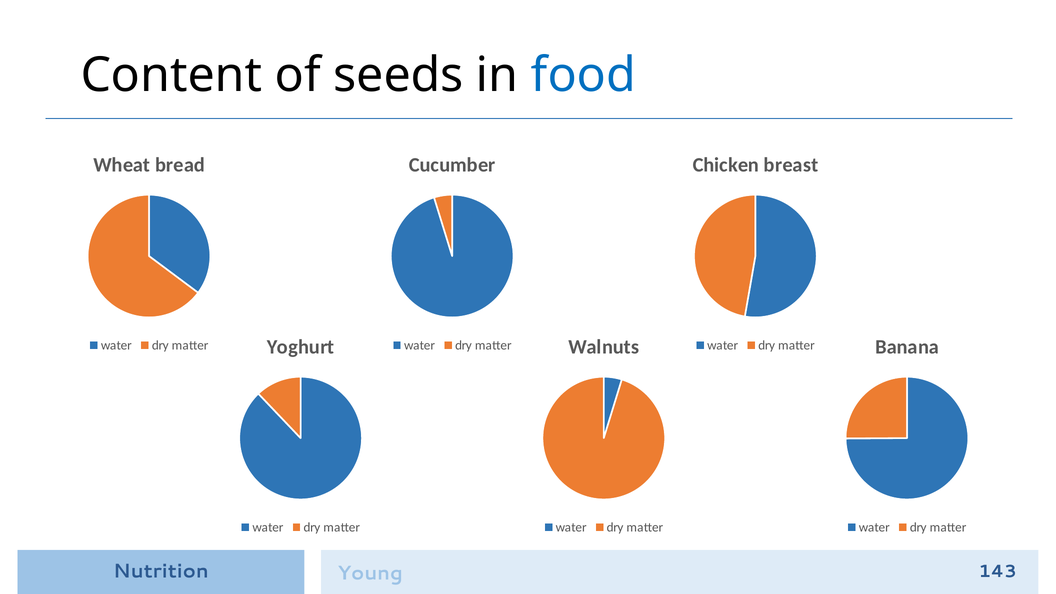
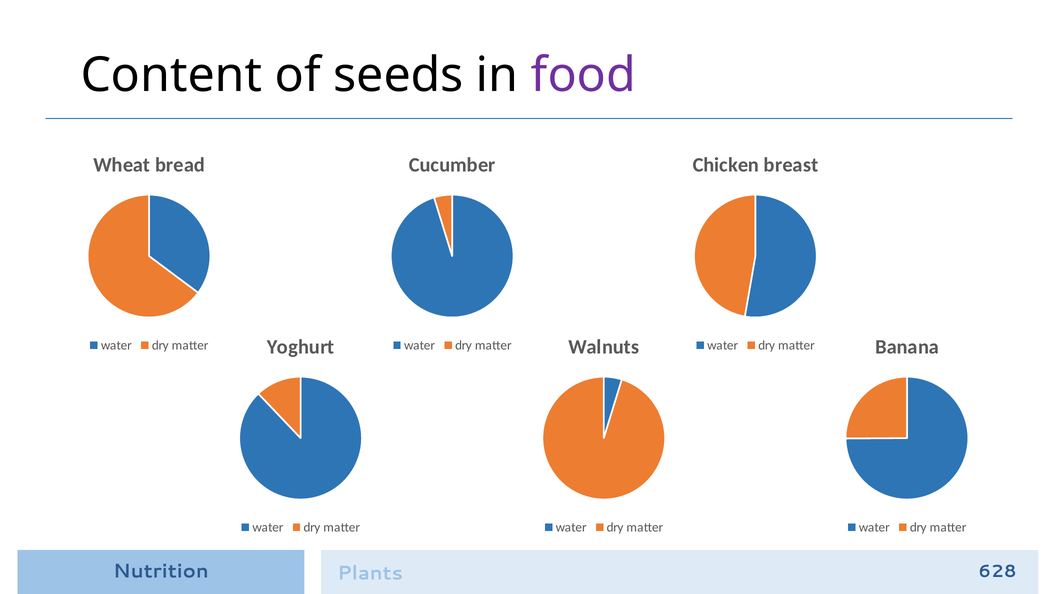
food colour: blue -> purple
143: 143 -> 628
Young: Young -> Plants
